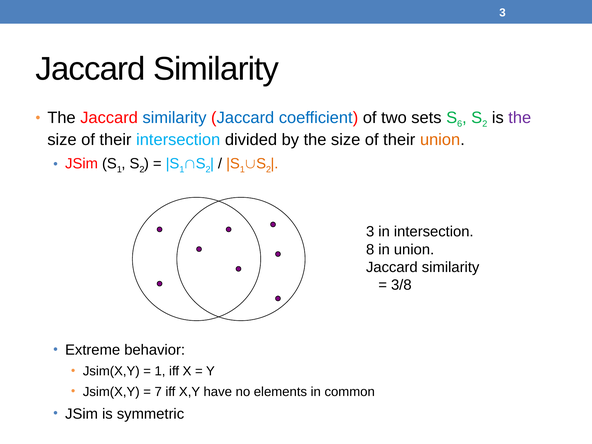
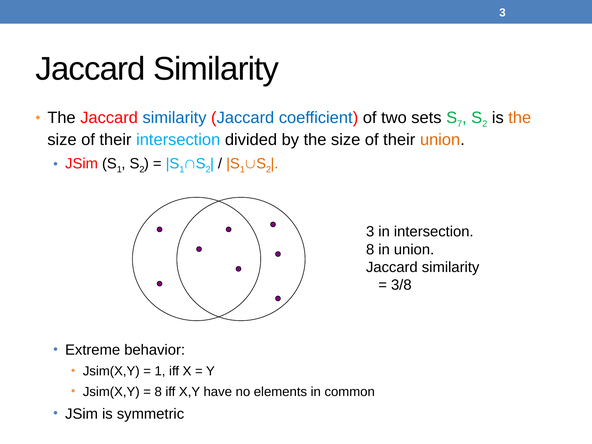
6: 6 -> 7
the at (520, 118) colour: purple -> orange
7 at (158, 392): 7 -> 8
